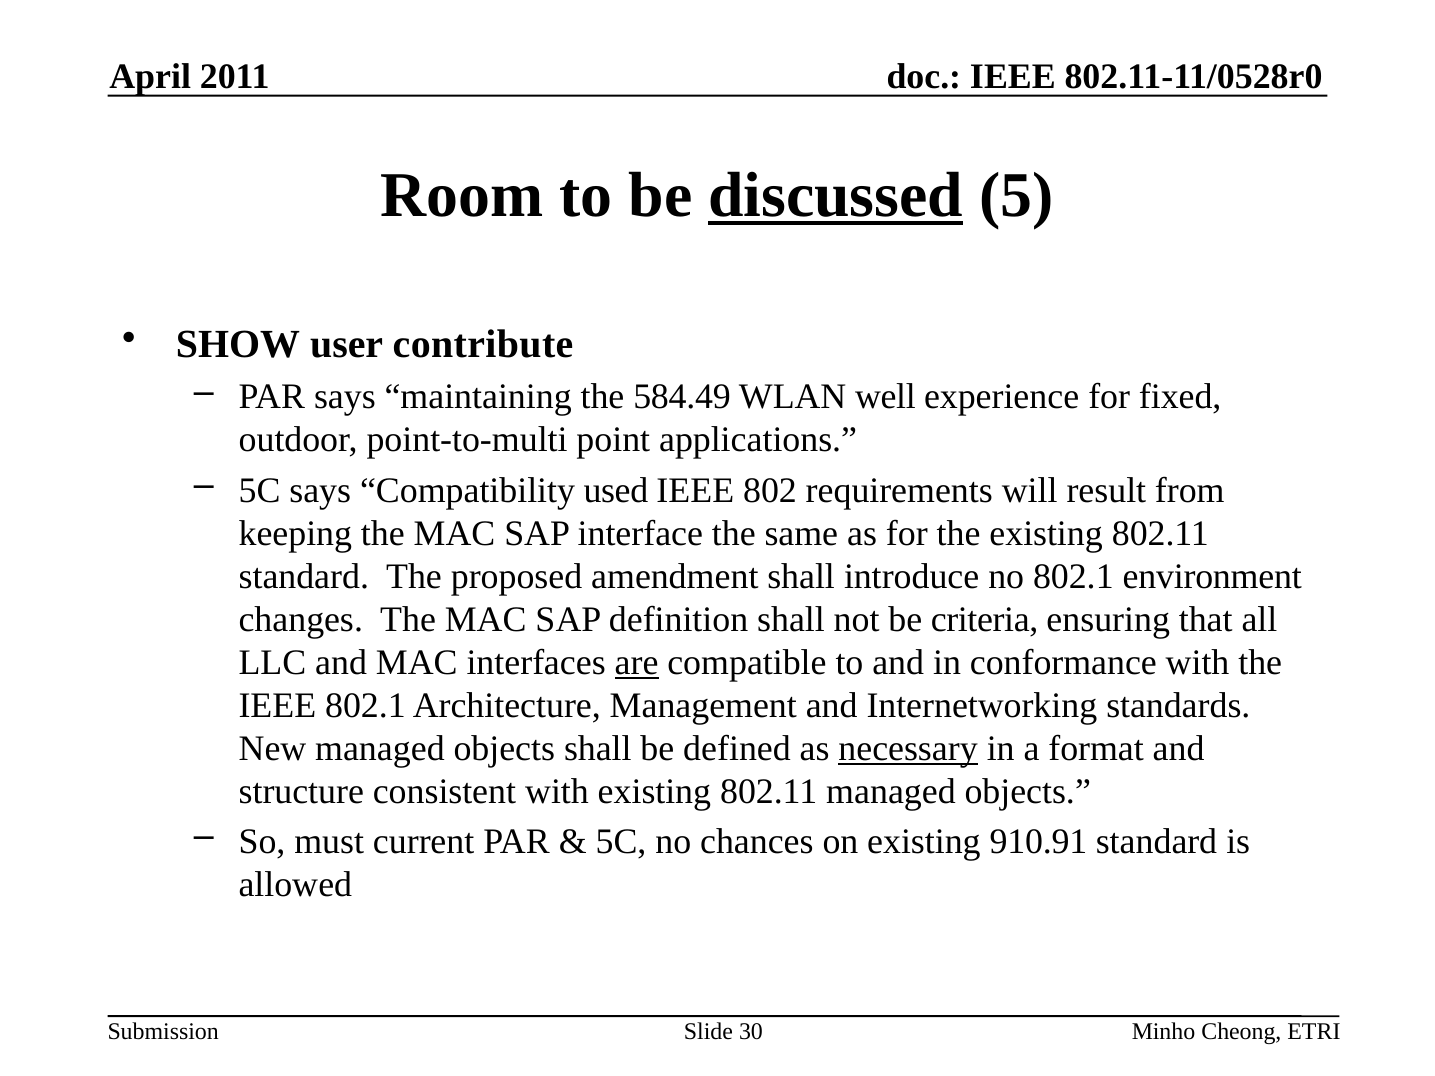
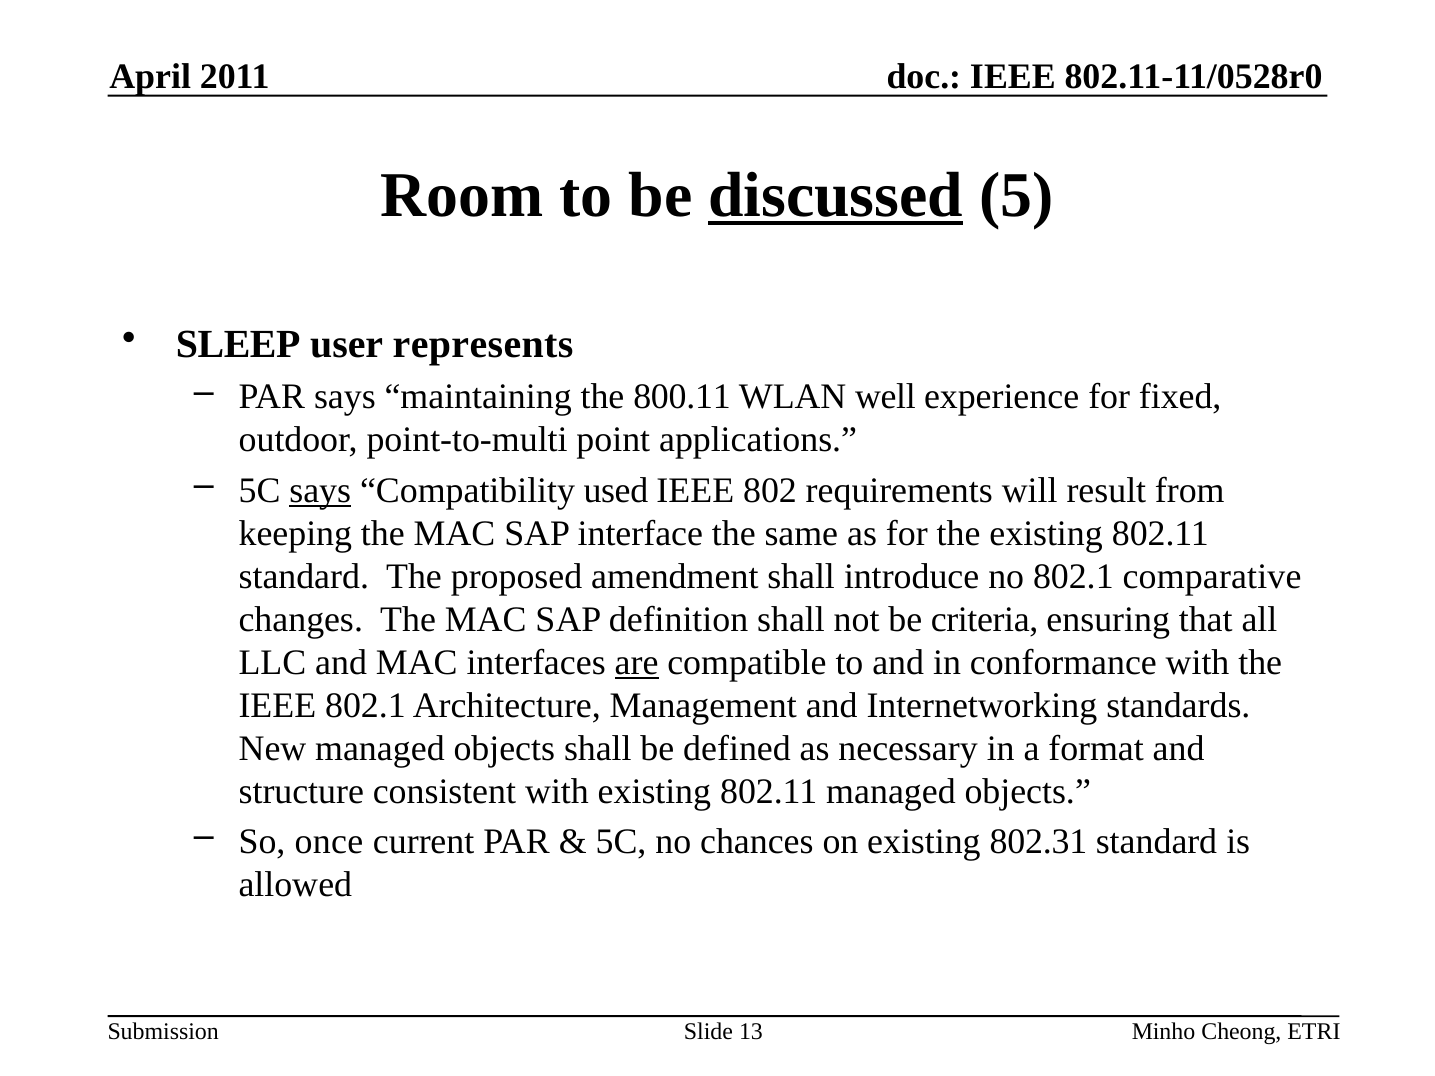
SHOW: SHOW -> SLEEP
contribute: contribute -> represents
584.49: 584.49 -> 800.11
says at (320, 490) underline: none -> present
environment: environment -> comparative
necessary underline: present -> none
must: must -> once
910.91: 910.91 -> 802.31
30: 30 -> 13
